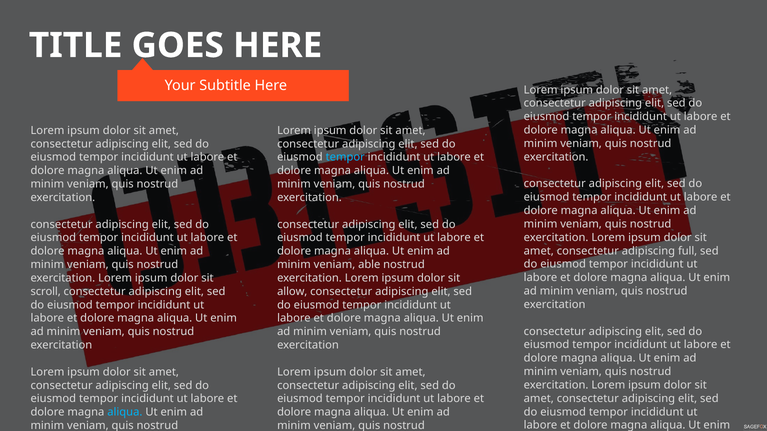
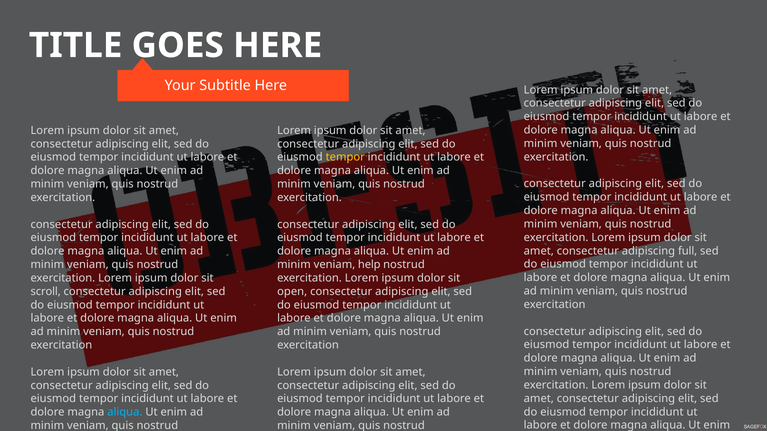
tempor at (345, 157) colour: light blue -> yellow
able: able -> help
allow: allow -> open
